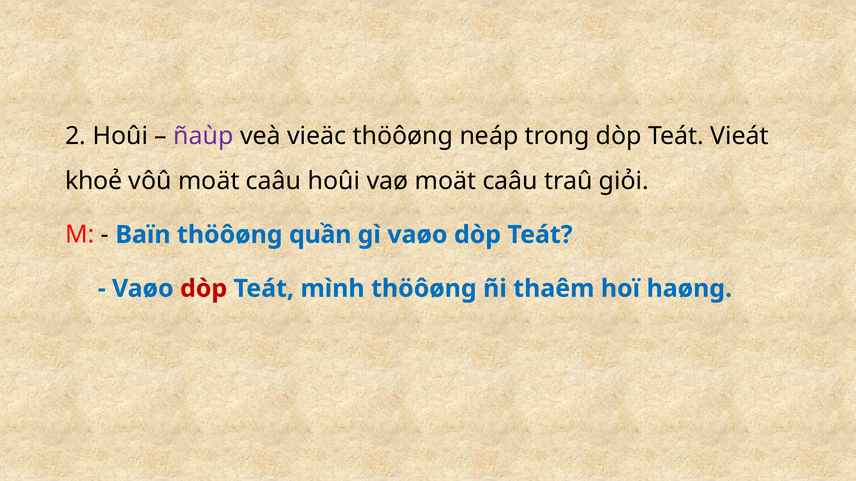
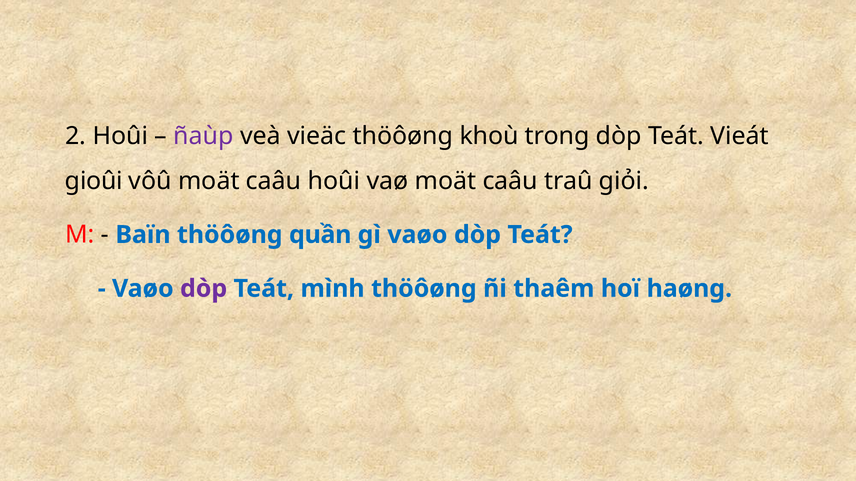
neáp: neáp -> khoù
khoẻ: khoẻ -> gioûi
dòp at (204, 289) colour: red -> purple
